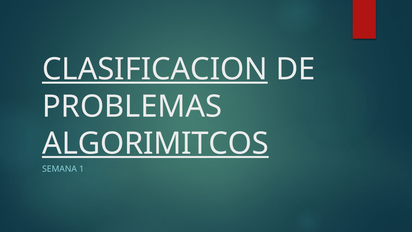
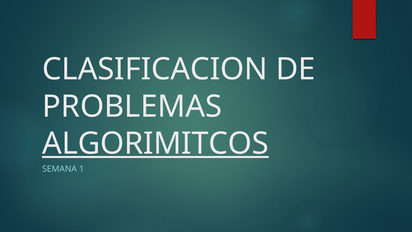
CLASIFICACION underline: present -> none
